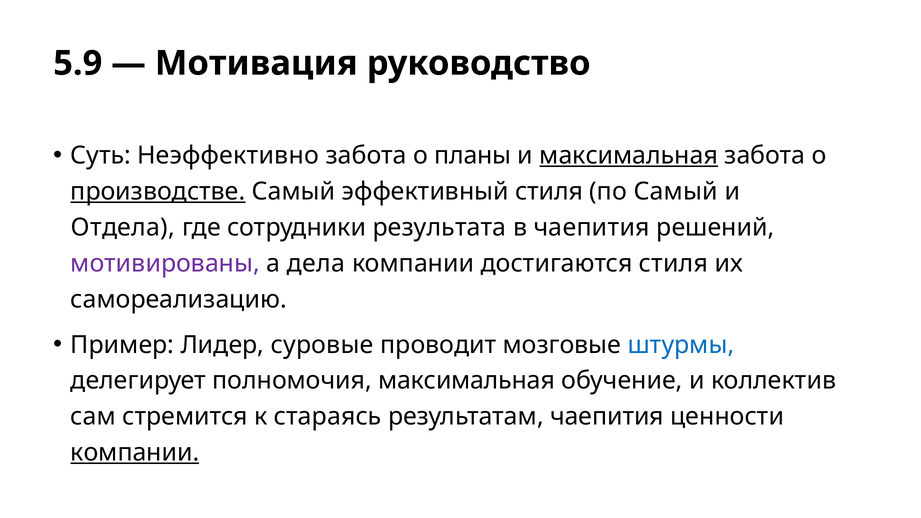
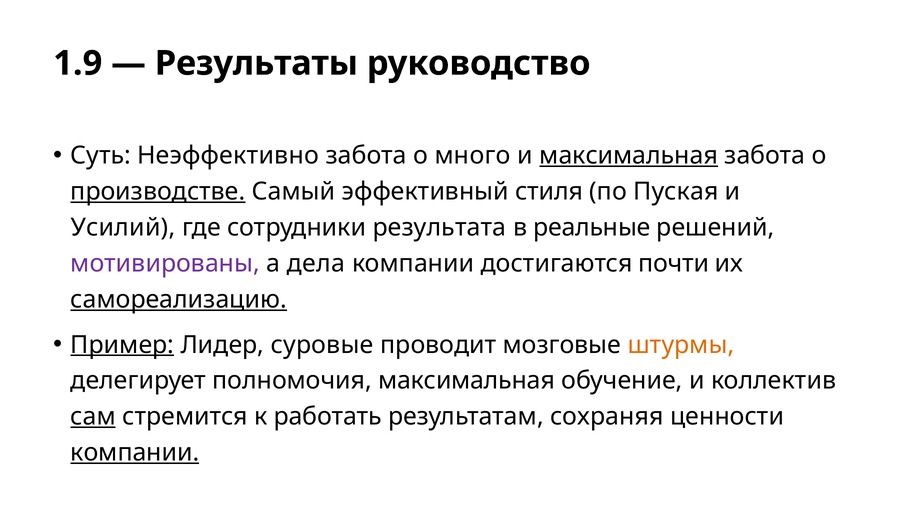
5.9: 5.9 -> 1.9
Мотивация: Мотивация -> Результаты
планы: планы -> много
по Самый: Самый -> Пуская
Отдела: Отдела -> Усилий
в чаепития: чаепития -> реальные
достигаются стиля: стиля -> почти
самореализацию underline: none -> present
Пример underline: none -> present
штурмы colour: blue -> orange
сам underline: none -> present
стараясь: стараясь -> работать
результатам чаепития: чаепития -> сохраняя
